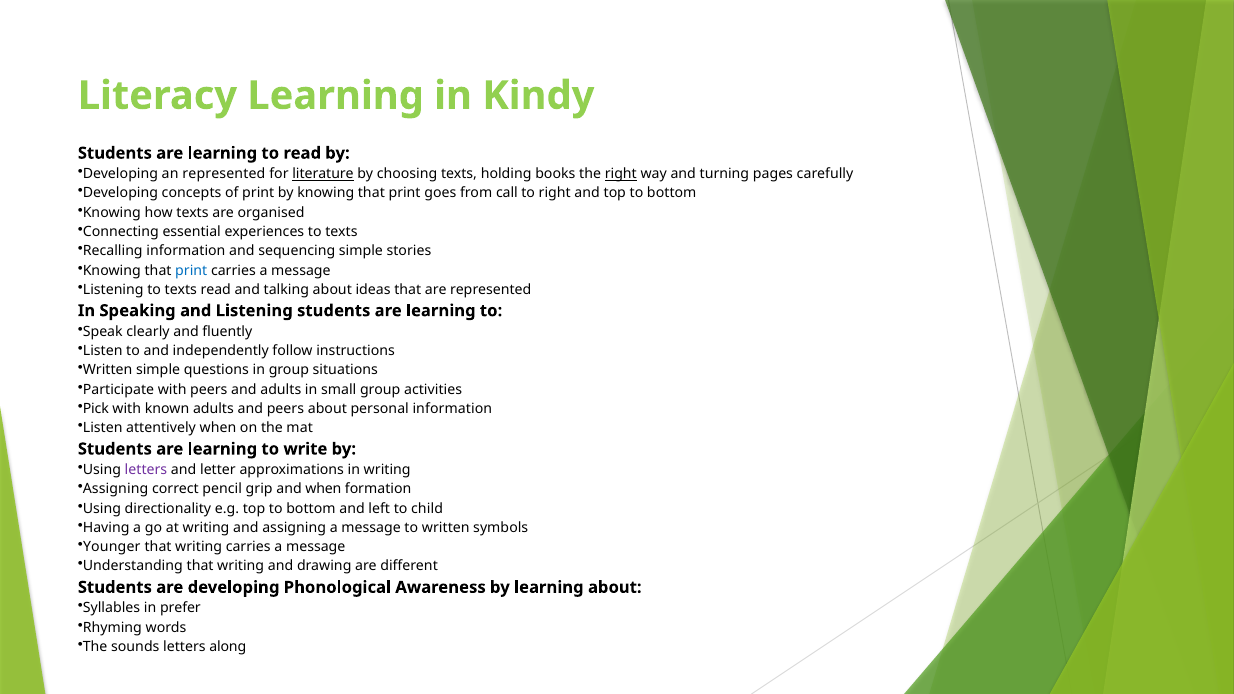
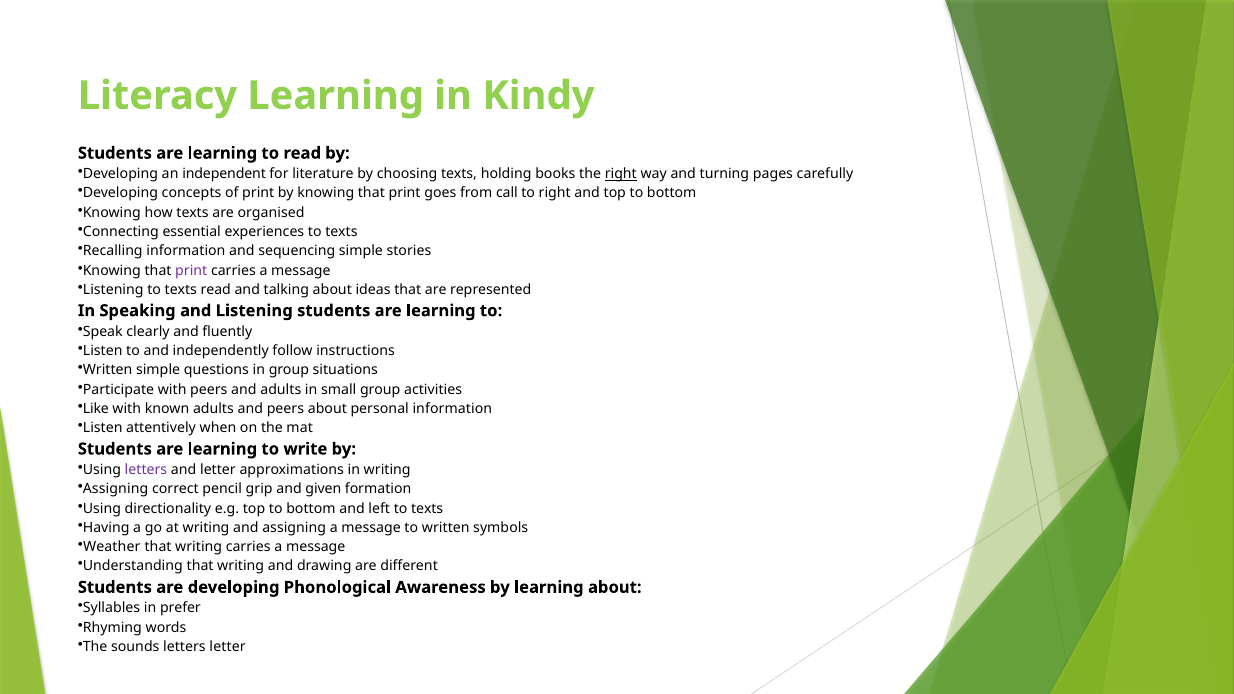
an represented: represented -> independent
literature underline: present -> none
print at (191, 270) colour: blue -> purple
Pick: Pick -> Like
and when: when -> given
left to child: child -> texts
Younger: Younger -> Weather
letters along: along -> letter
